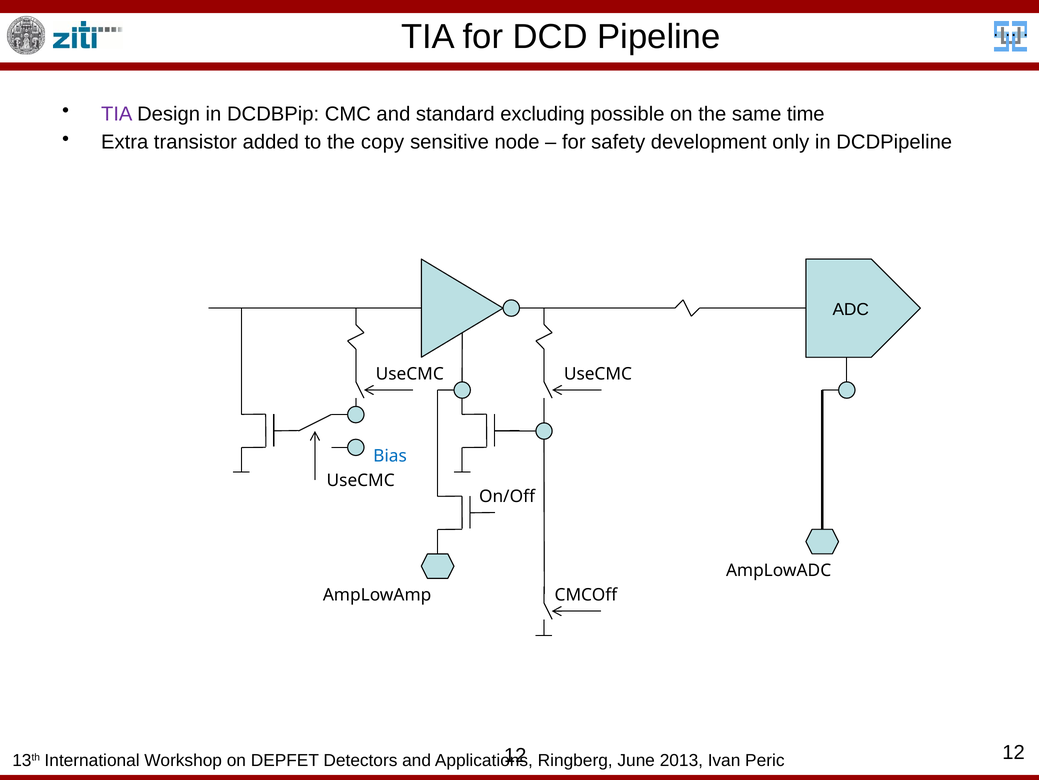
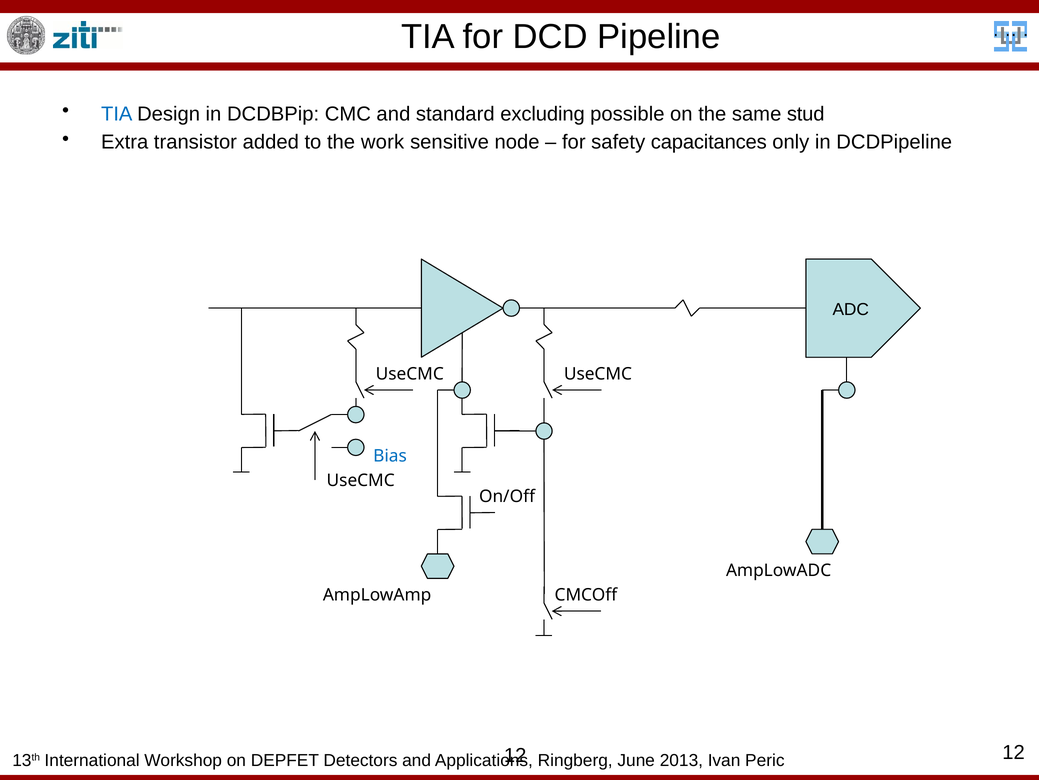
TIA at (117, 114) colour: purple -> blue
time: time -> stud
copy: copy -> work
development: development -> capacitances
